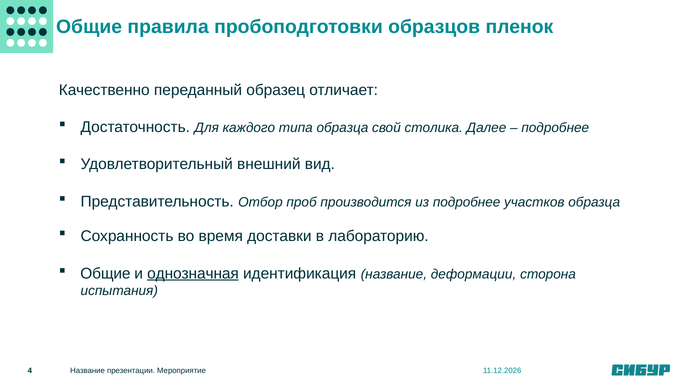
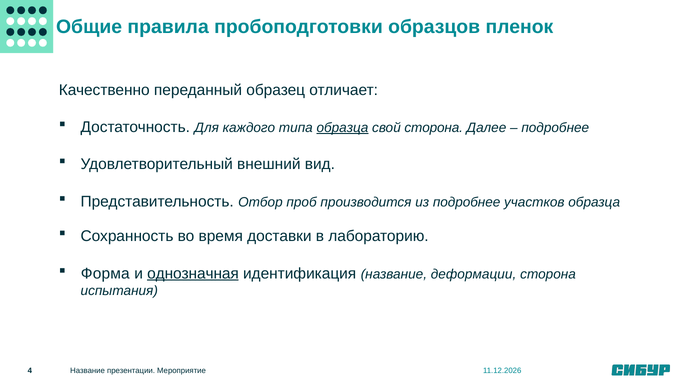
образца at (342, 128) underline: none -> present
свой столика: столика -> сторона
Общие at (105, 274): Общие -> Форма
